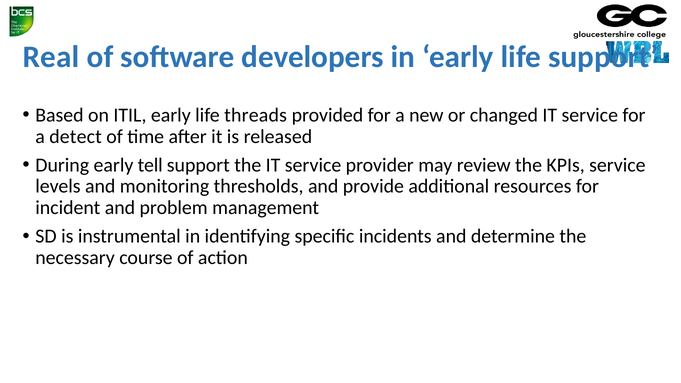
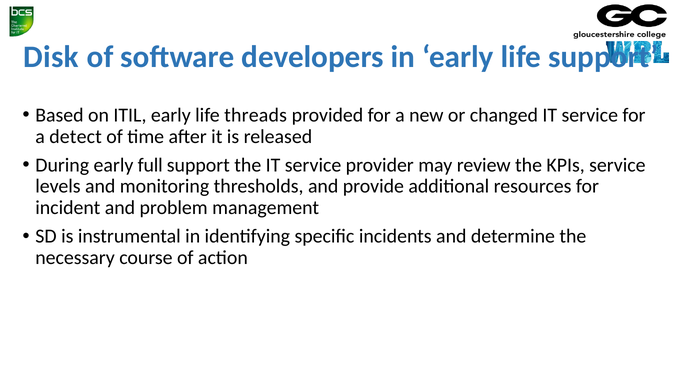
Real: Real -> Disk
tell: tell -> full
